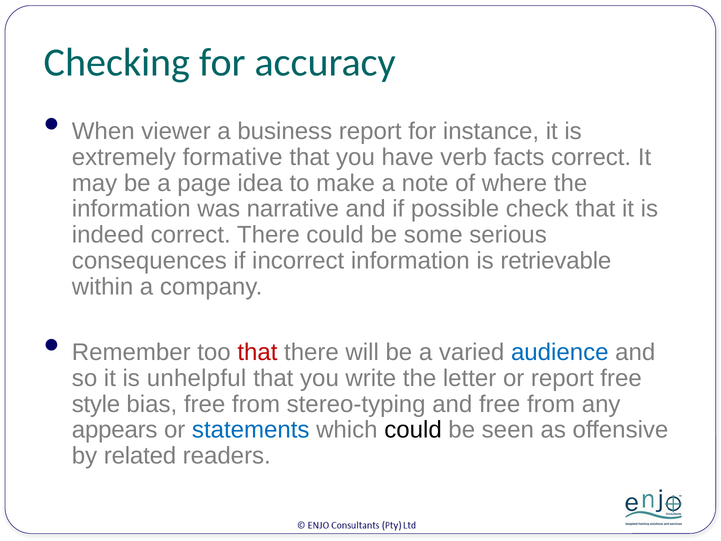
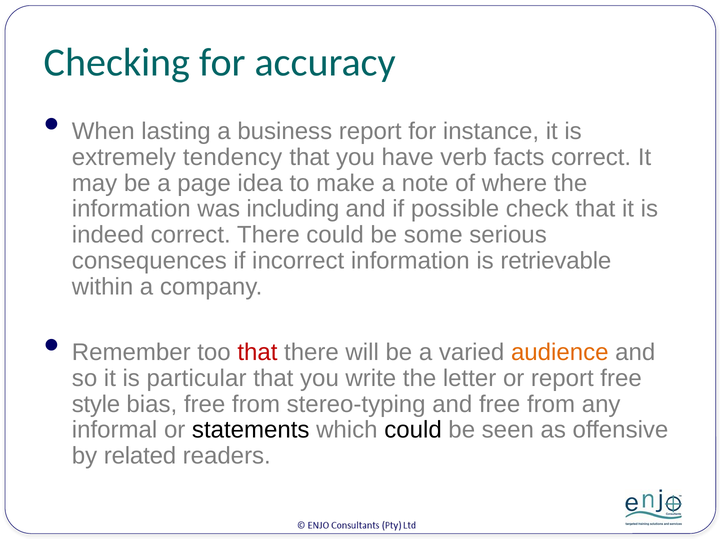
viewer: viewer -> lasting
formative: formative -> tendency
narrative: narrative -> including
audience colour: blue -> orange
unhelpful: unhelpful -> particular
appears: appears -> informal
statements colour: blue -> black
